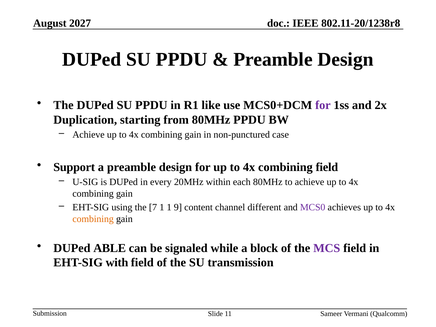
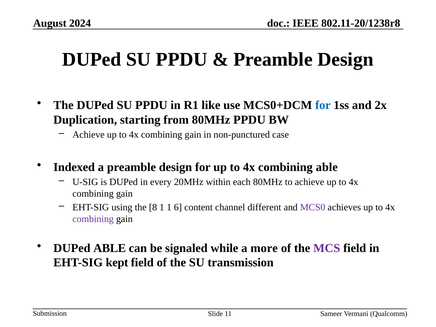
2027: 2027 -> 2024
for at (323, 105) colour: purple -> blue
Support: Support -> Indexed
combining field: field -> able
7: 7 -> 8
9: 9 -> 6
combining at (93, 219) colour: orange -> purple
block: block -> more
with: with -> kept
